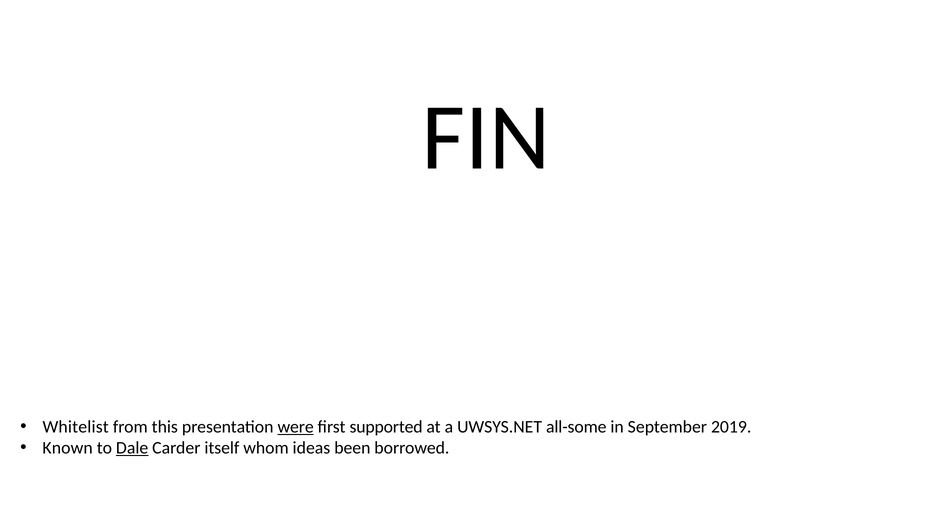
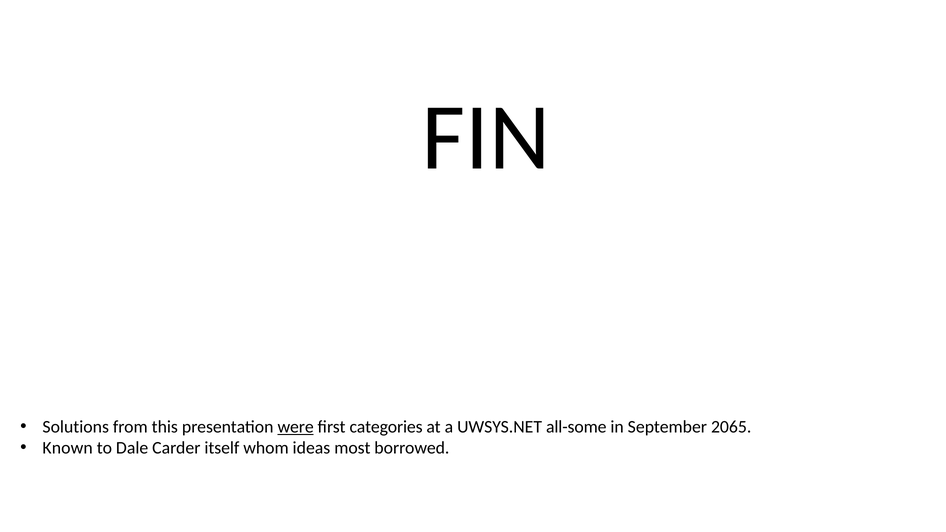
Whitelist: Whitelist -> Solutions
supported: supported -> categories
2019: 2019 -> 2065
Dale underline: present -> none
been: been -> most
